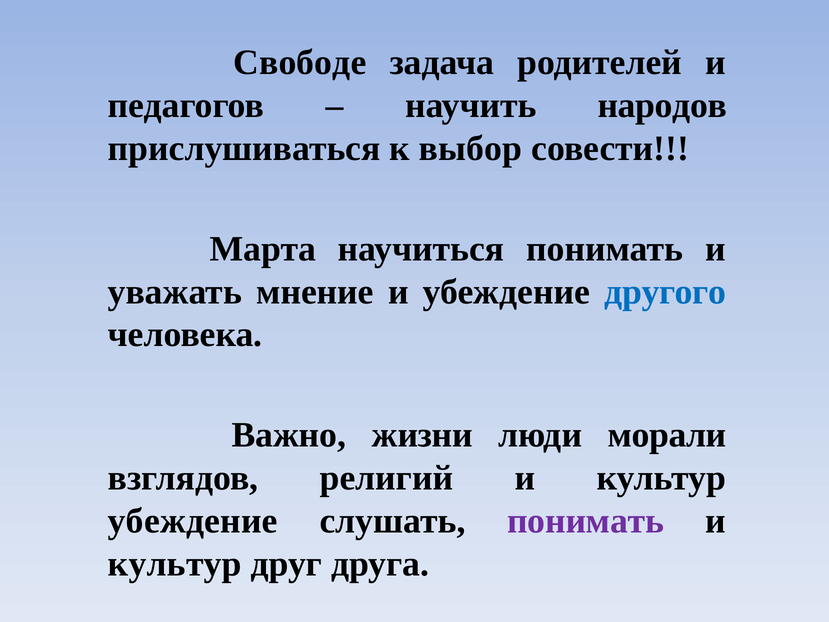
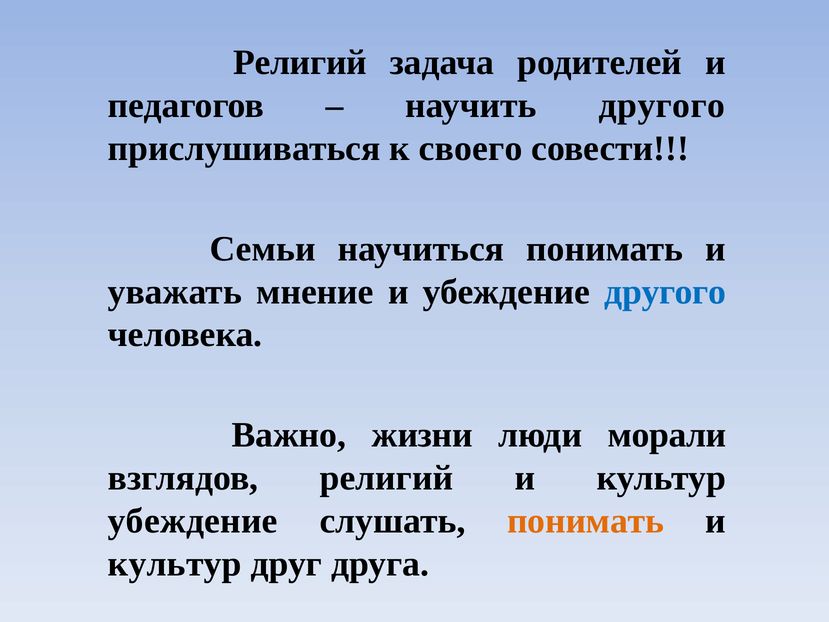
Свободе at (300, 63): Свободе -> Религий
научить народов: народов -> другого
выбор: выбор -> своего
Марта: Марта -> Семьи
понимать at (586, 521) colour: purple -> orange
